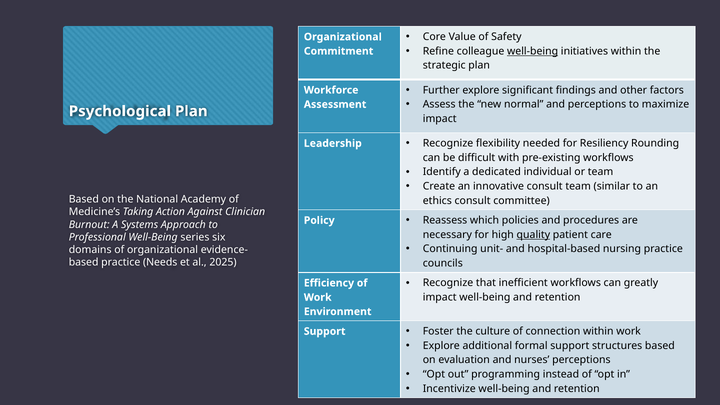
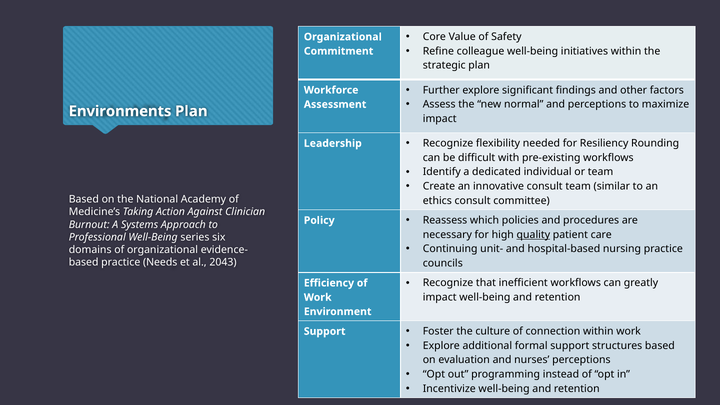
well-being at (533, 51) underline: present -> none
Psychological: Psychological -> Environments
2025: 2025 -> 2043
